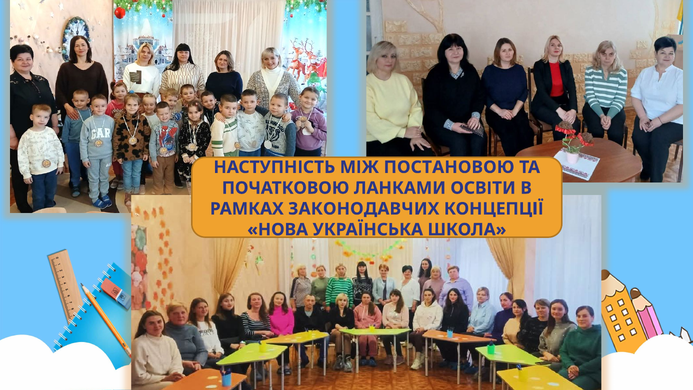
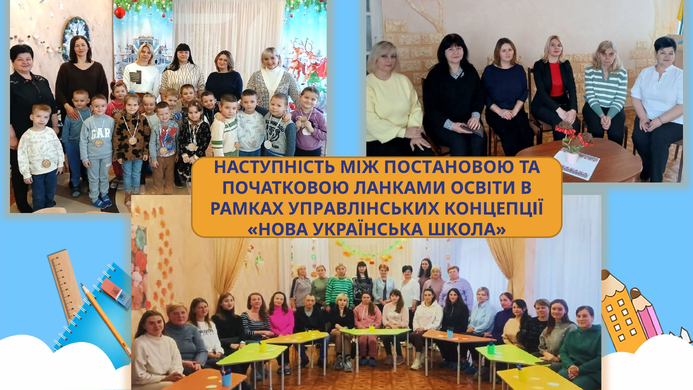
ЗАКОНОДАВЧИХ: ЗАКОНОДАВЧИХ -> УПРАВЛІНСЬКИХ
